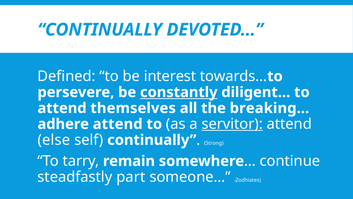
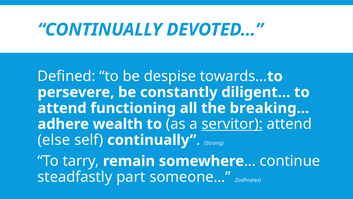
interest: interest -> despise
constantly underline: present -> none
themselves: themselves -> functioning
adhere attend: attend -> wealth
